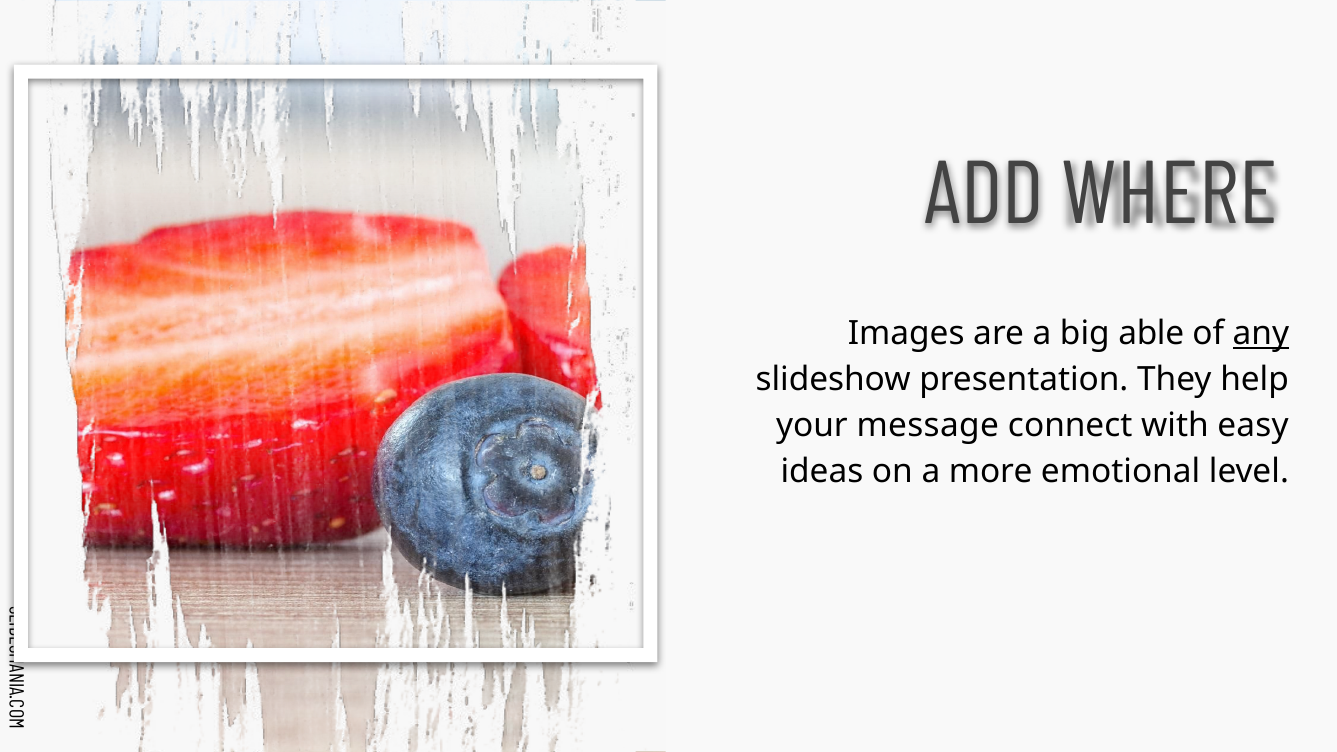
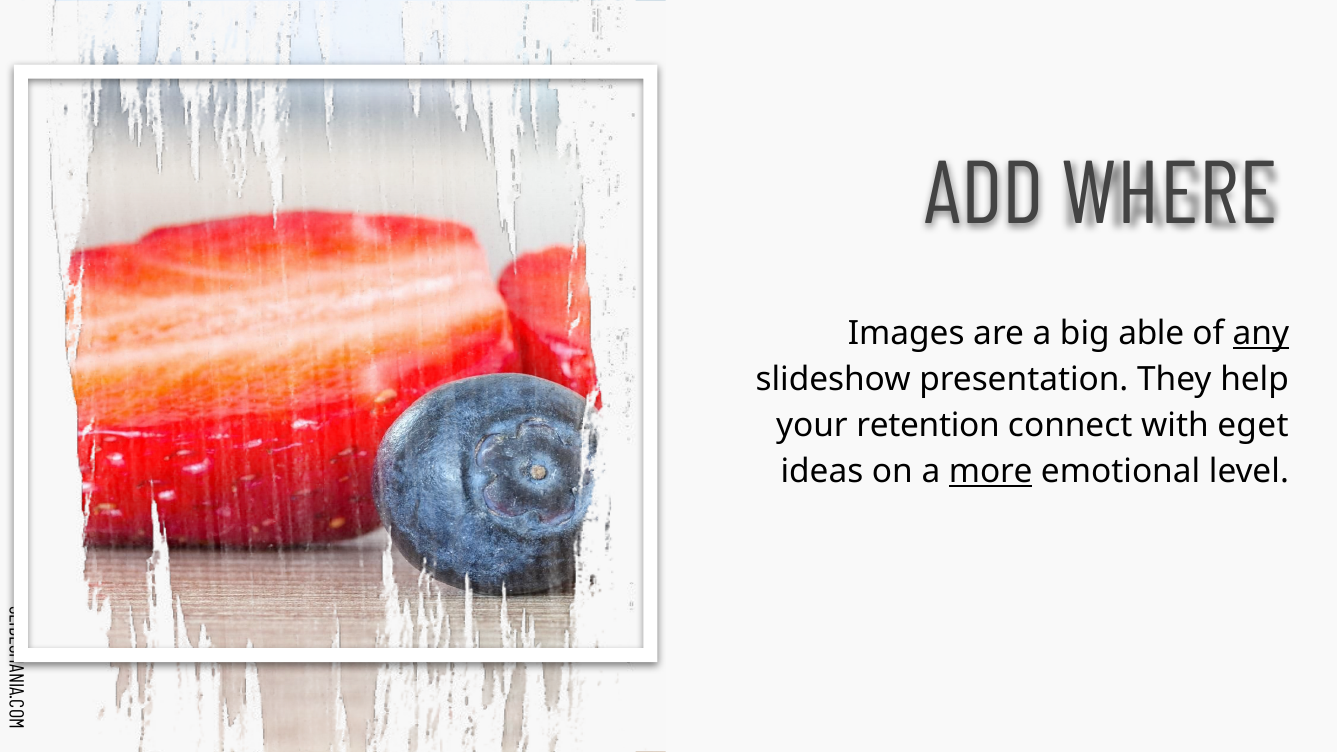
message: message -> retention
easy: easy -> eget
more underline: none -> present
